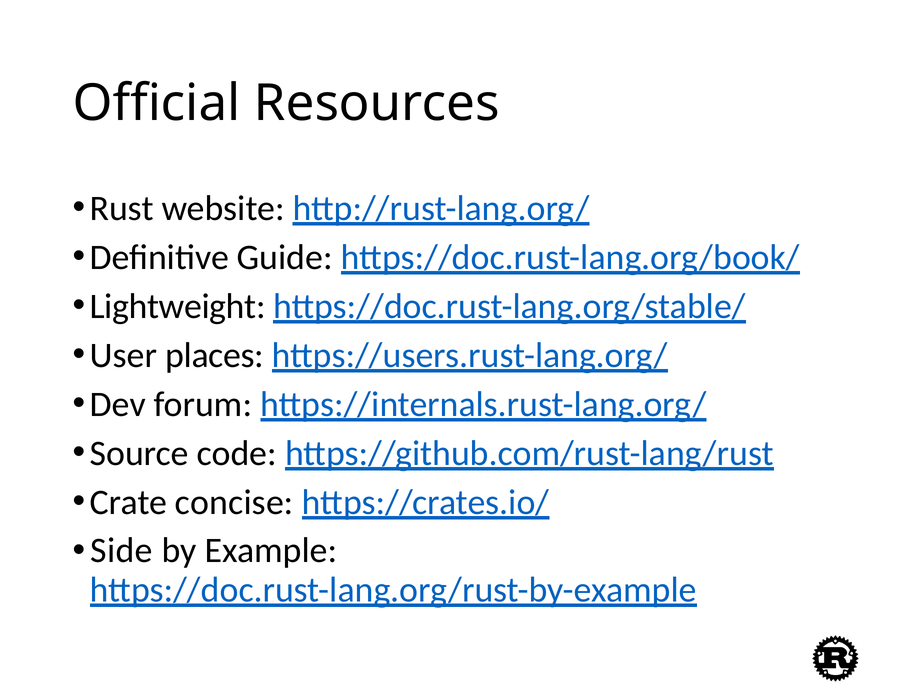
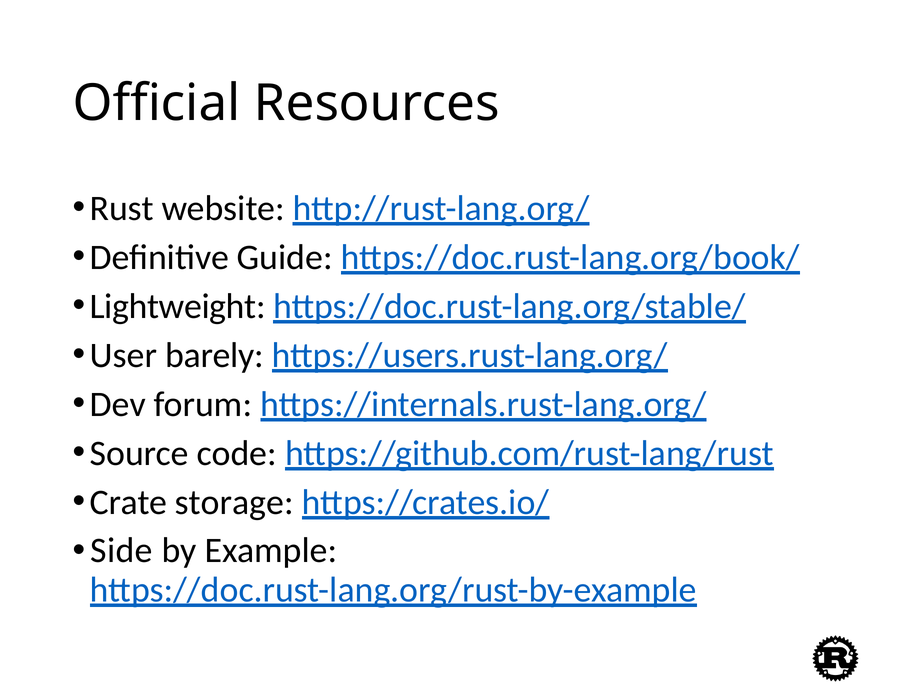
places: places -> barely
concise: concise -> storage
